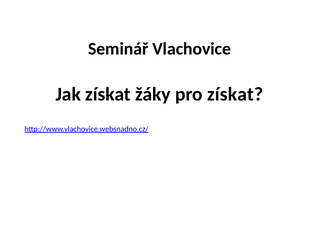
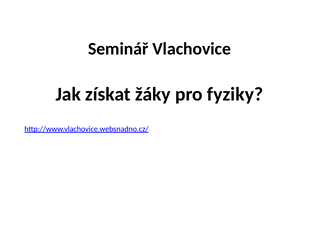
pro získat: získat -> fyziky
